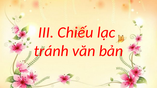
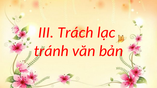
Chiếu: Chiếu -> Trách
